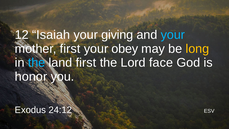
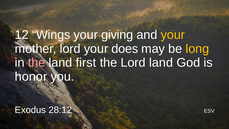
Isaiah: Isaiah -> Wings
your at (173, 35) colour: light blue -> yellow
mother first: first -> lord
obey: obey -> does
the at (37, 63) colour: light blue -> pink
Lord face: face -> land
24:12: 24:12 -> 28:12
